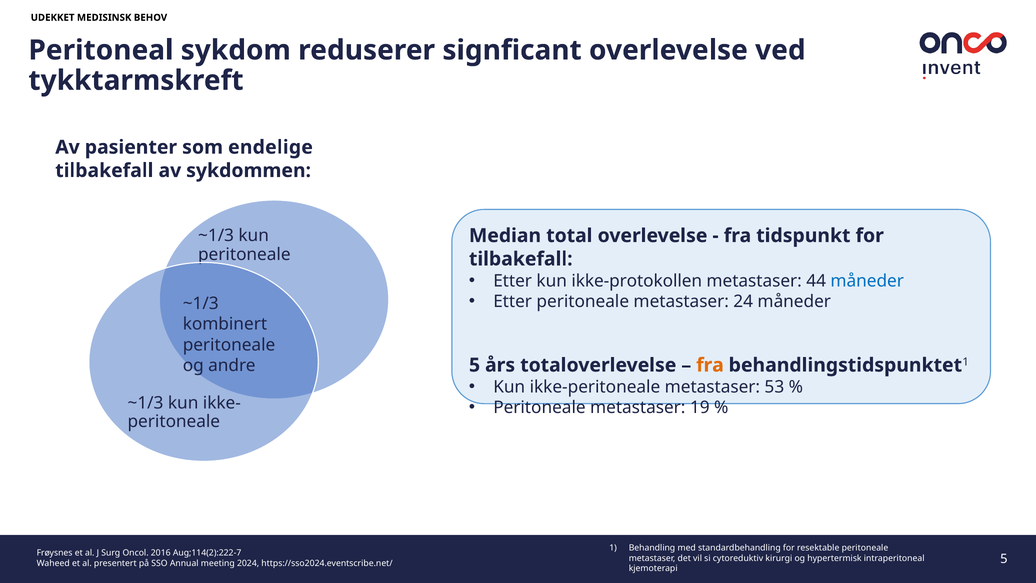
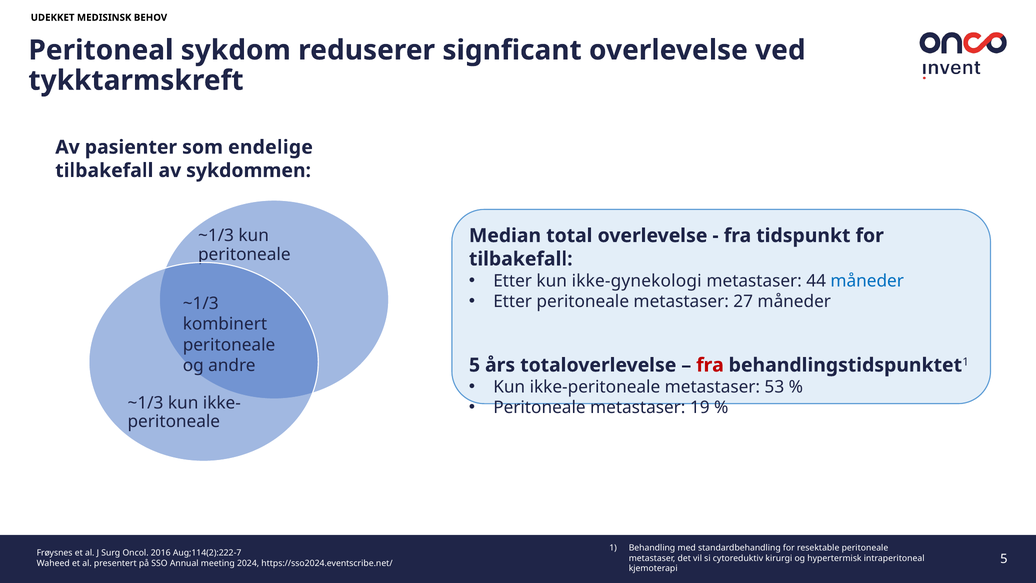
ikke-protokollen: ikke-protokollen -> ikke-gynekologi
24: 24 -> 27
fra at (710, 365) colour: orange -> red
